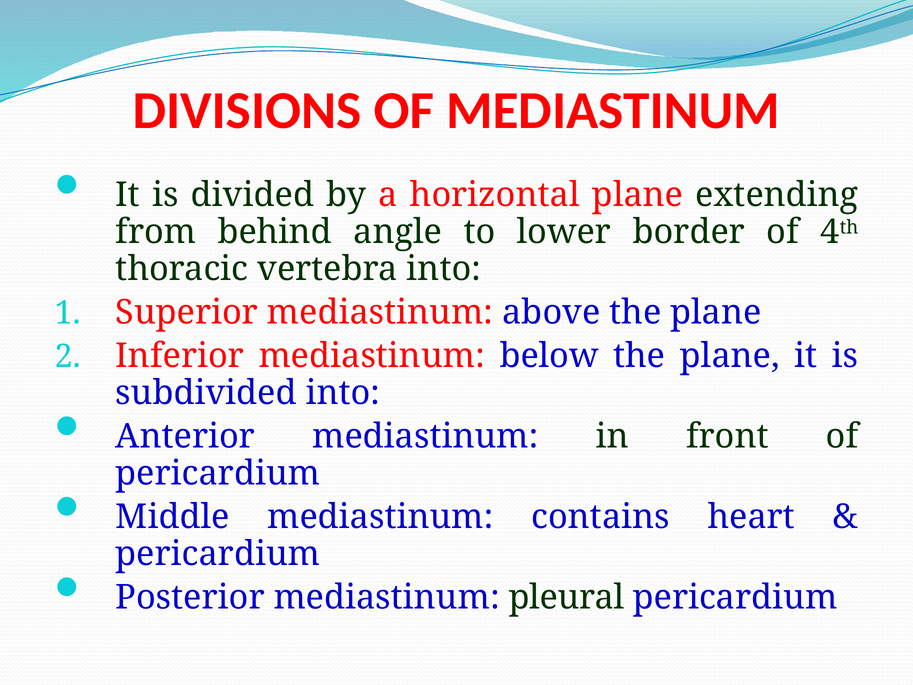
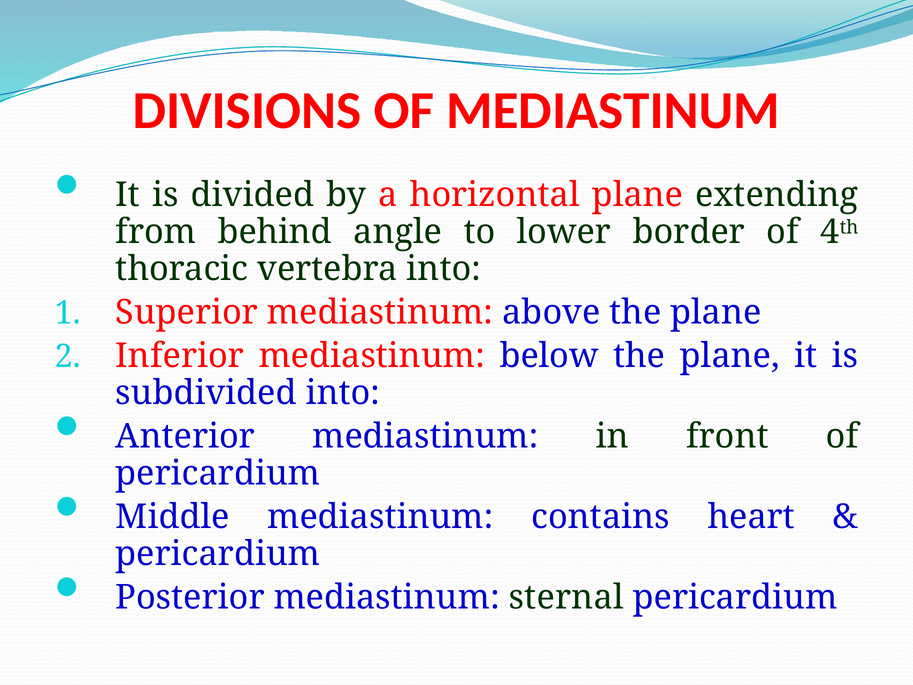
pleural: pleural -> sternal
